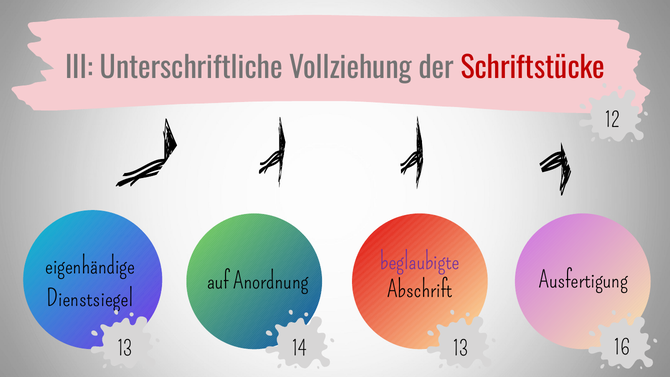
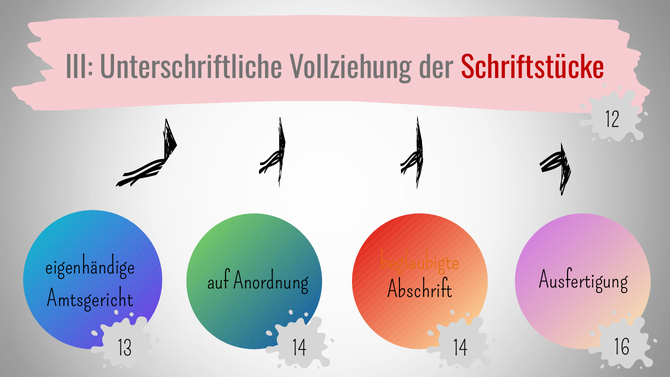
beglaubigte colour: purple -> orange
Dienstsiegel: Dienstsiegel -> Amtsgericht
14 13: 13 -> 14
